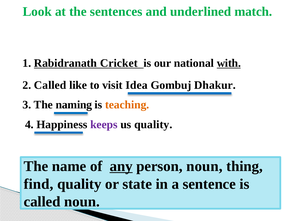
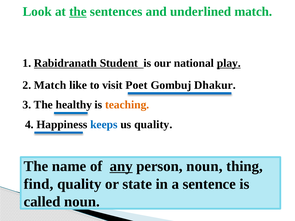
the at (78, 12) underline: none -> present
Cricket: Cricket -> Student
with: with -> play
2 Called: Called -> Match
Idea: Idea -> Poet
naming: naming -> healthy
keeps colour: purple -> blue
